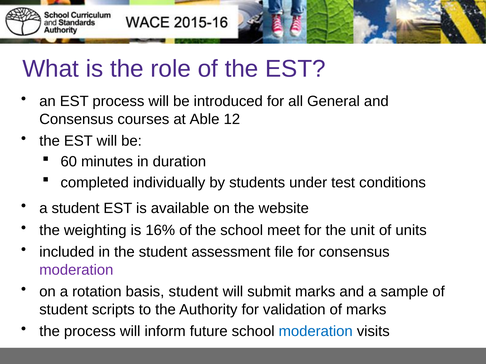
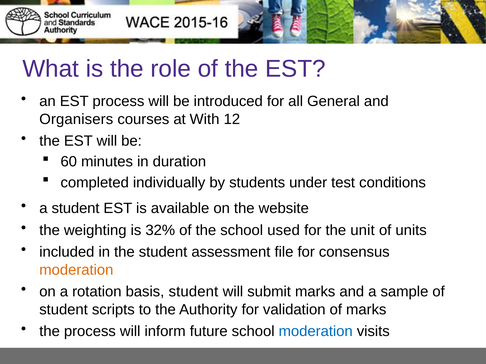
Consensus at (76, 119): Consensus -> Organisers
Able: Able -> With
16%: 16% -> 32%
meet: meet -> used
moderation at (76, 270) colour: purple -> orange
